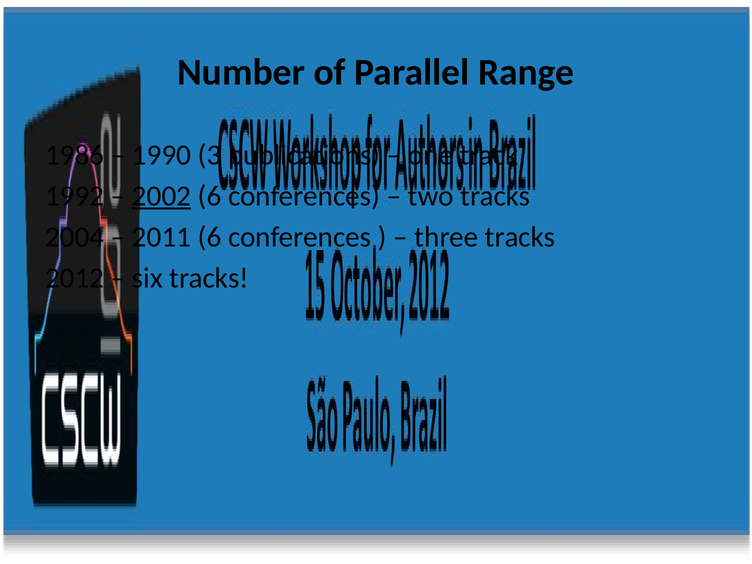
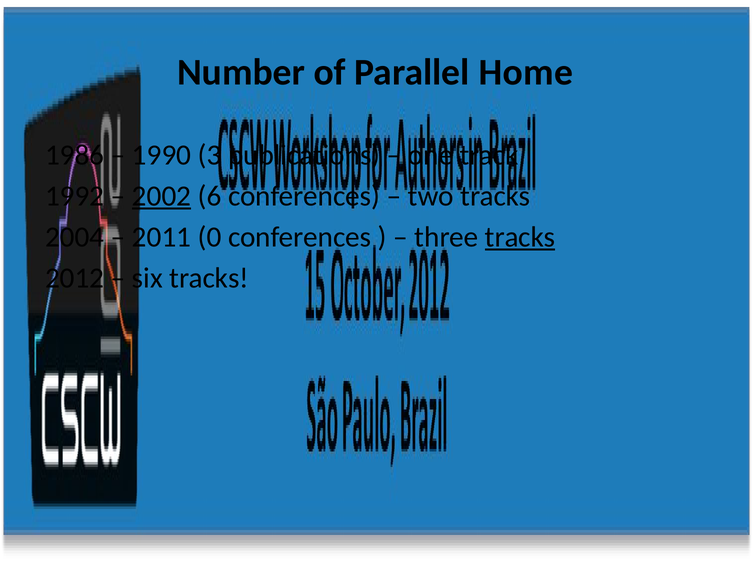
Range: Range -> Home
2011 6: 6 -> 0
tracks at (520, 237) underline: none -> present
